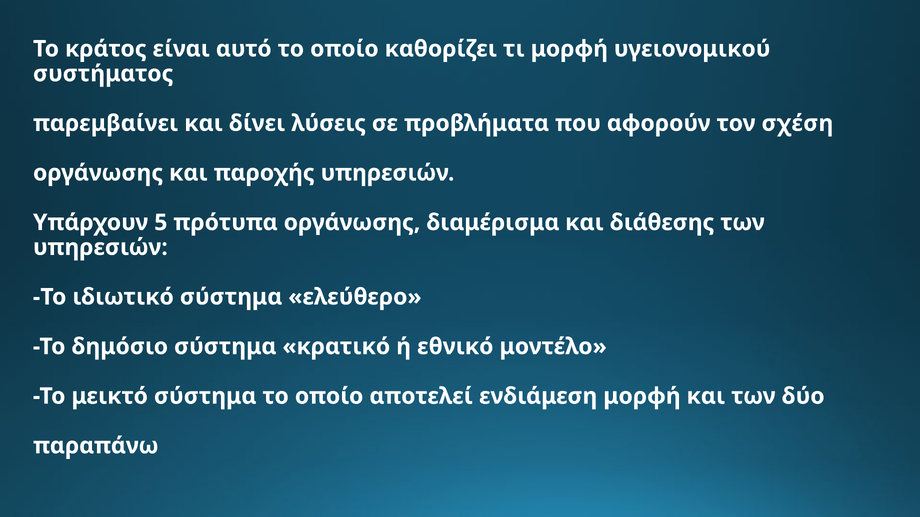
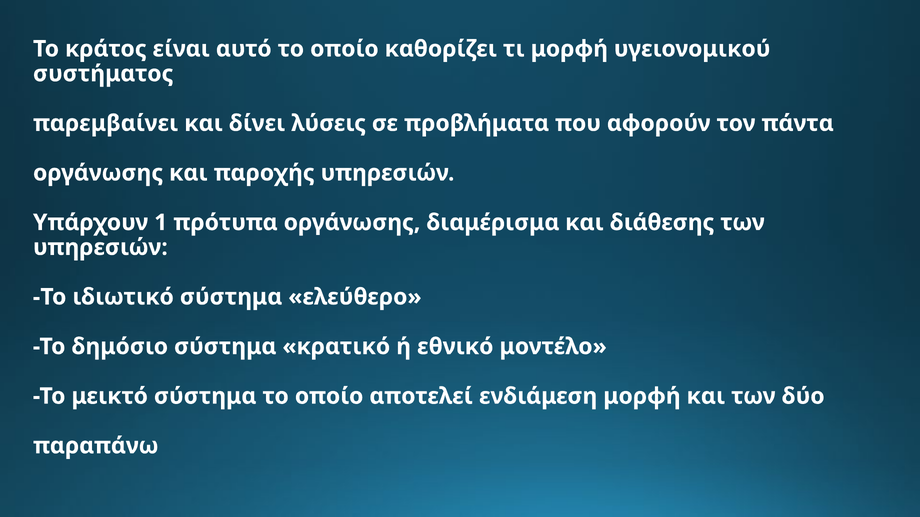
σχέση: σχέση -> πάντα
5: 5 -> 1
